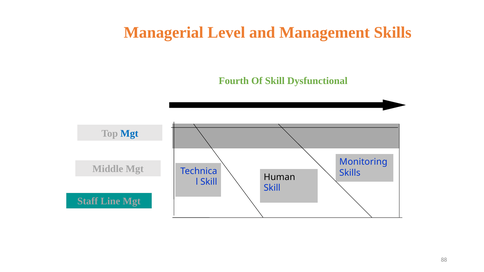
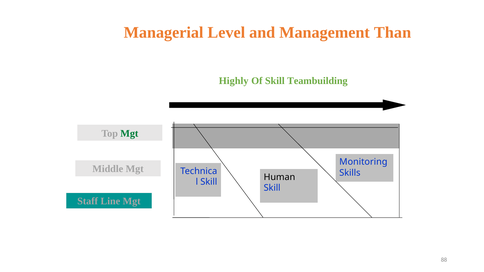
Management Skills: Skills -> Than
Fourth: Fourth -> Highly
Dysfunctional: Dysfunctional -> Teambuilding
Mgt at (129, 134) colour: blue -> green
